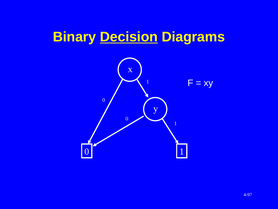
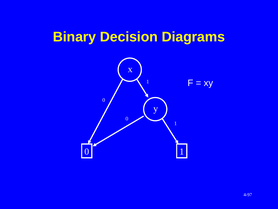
Decision underline: present -> none
